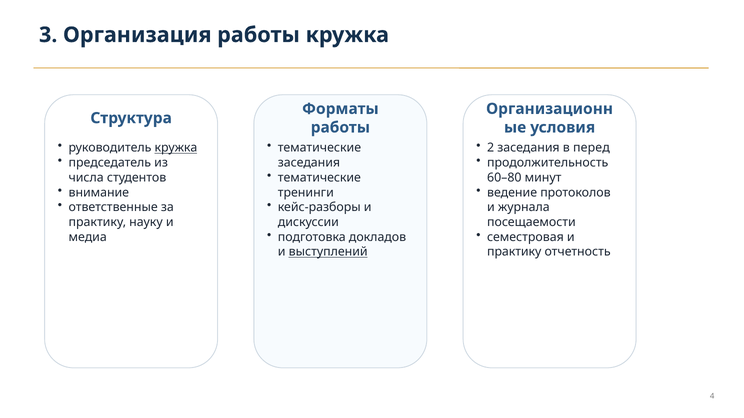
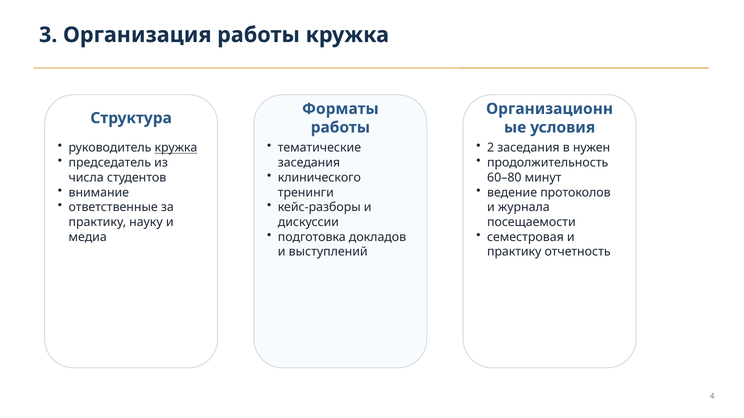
перед: перед -> нужен
тематические at (319, 178): тематические -> клинического
выступлений underline: present -> none
